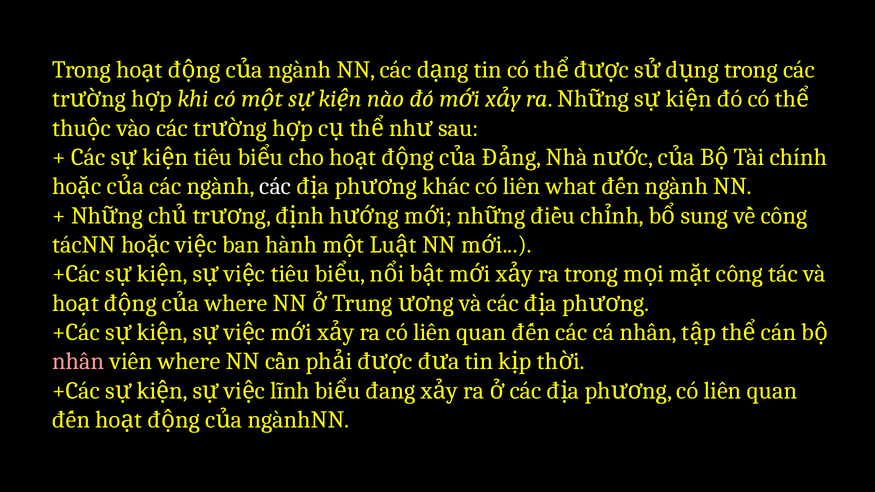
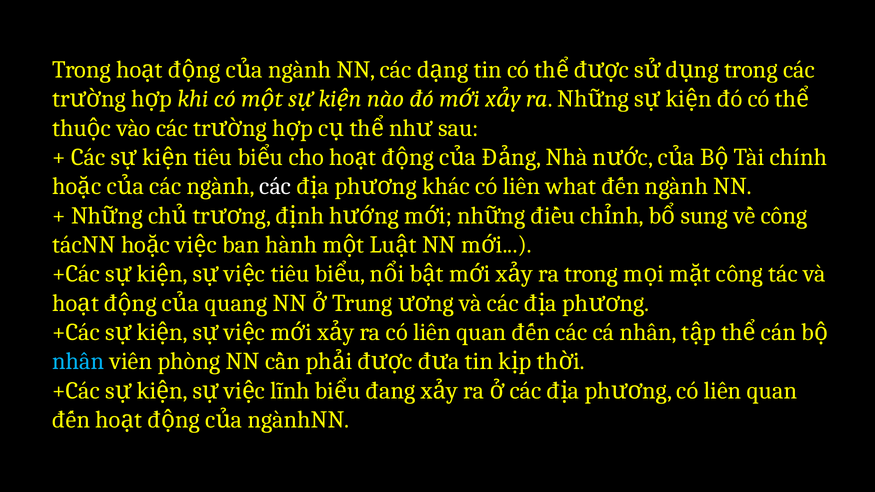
where at (236, 303): where -> quang
nhân at (78, 362) colour: pink -> light blue
viên where: where -> phòng
